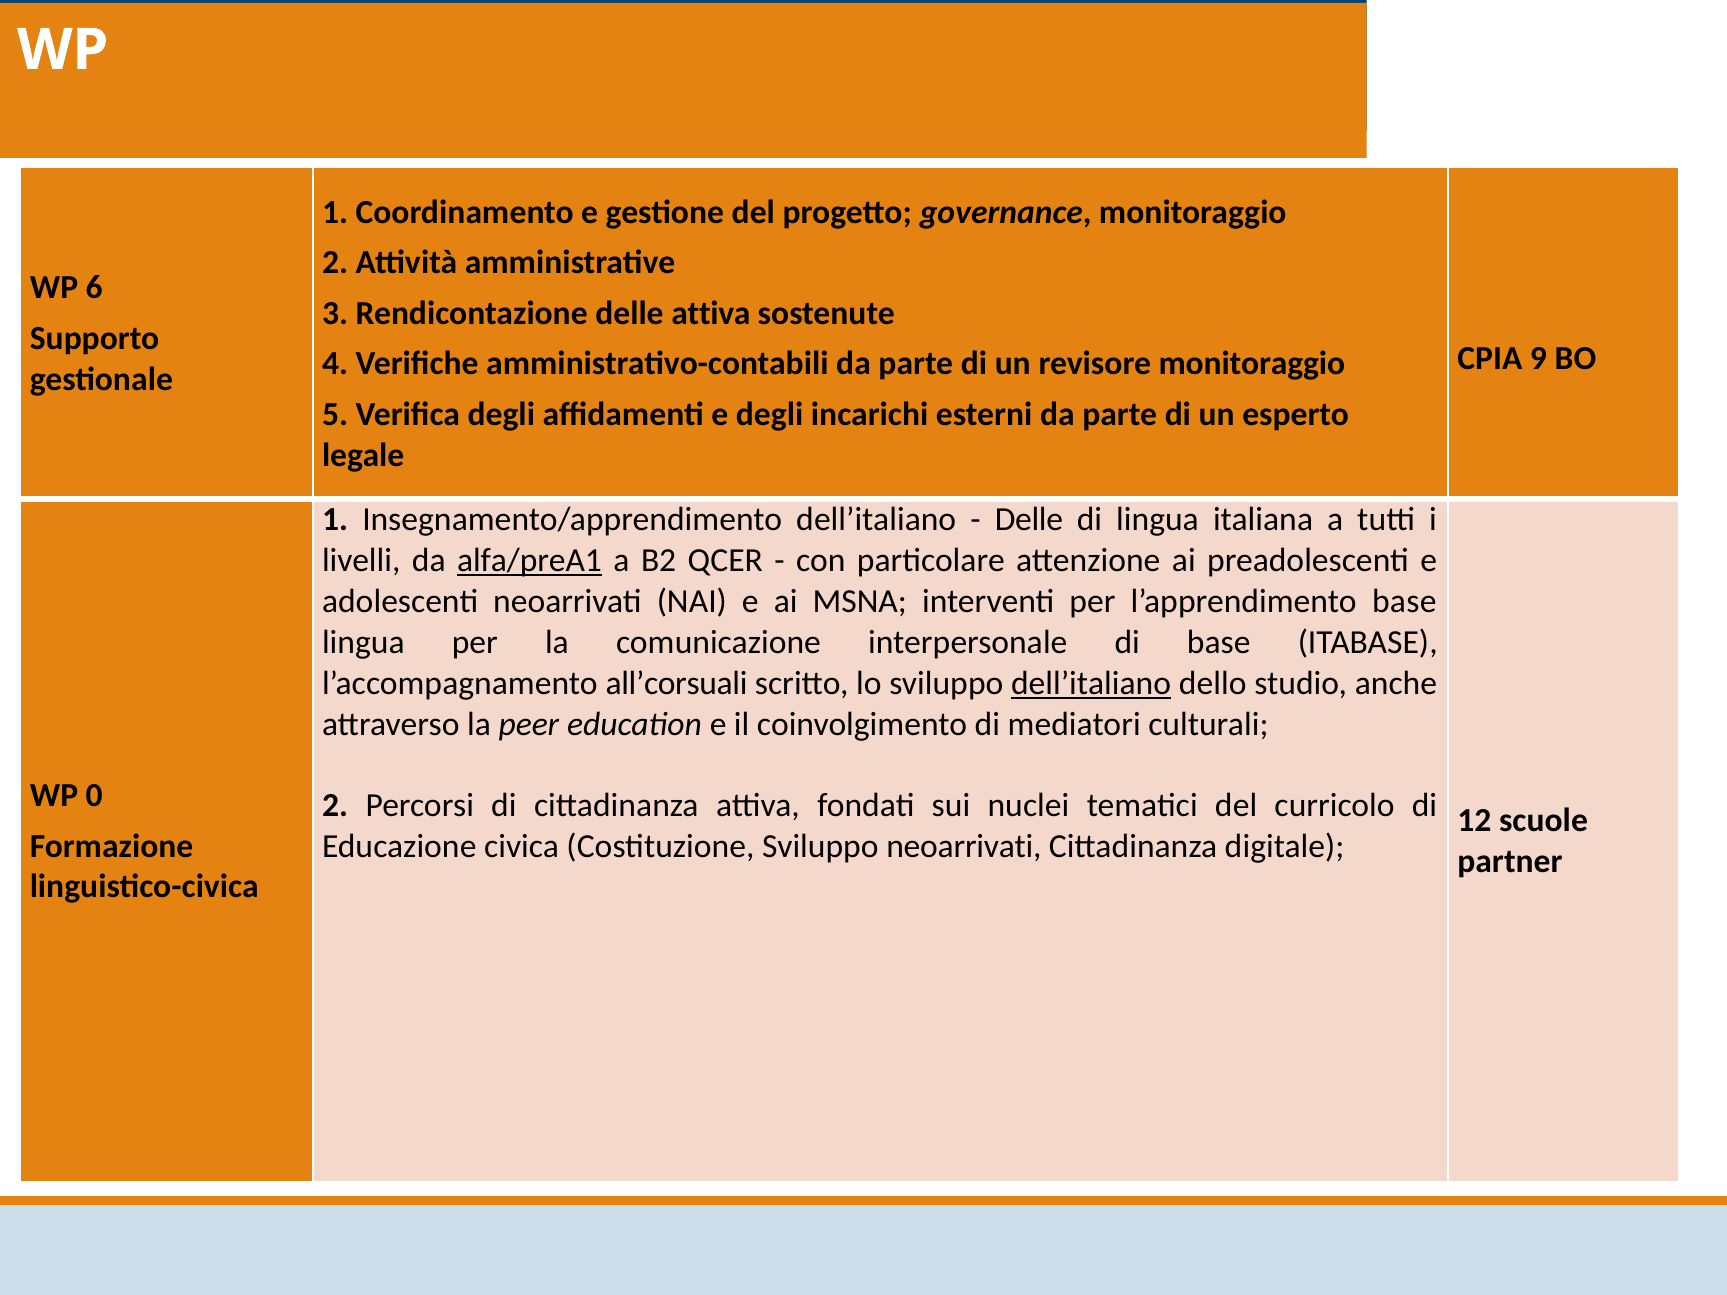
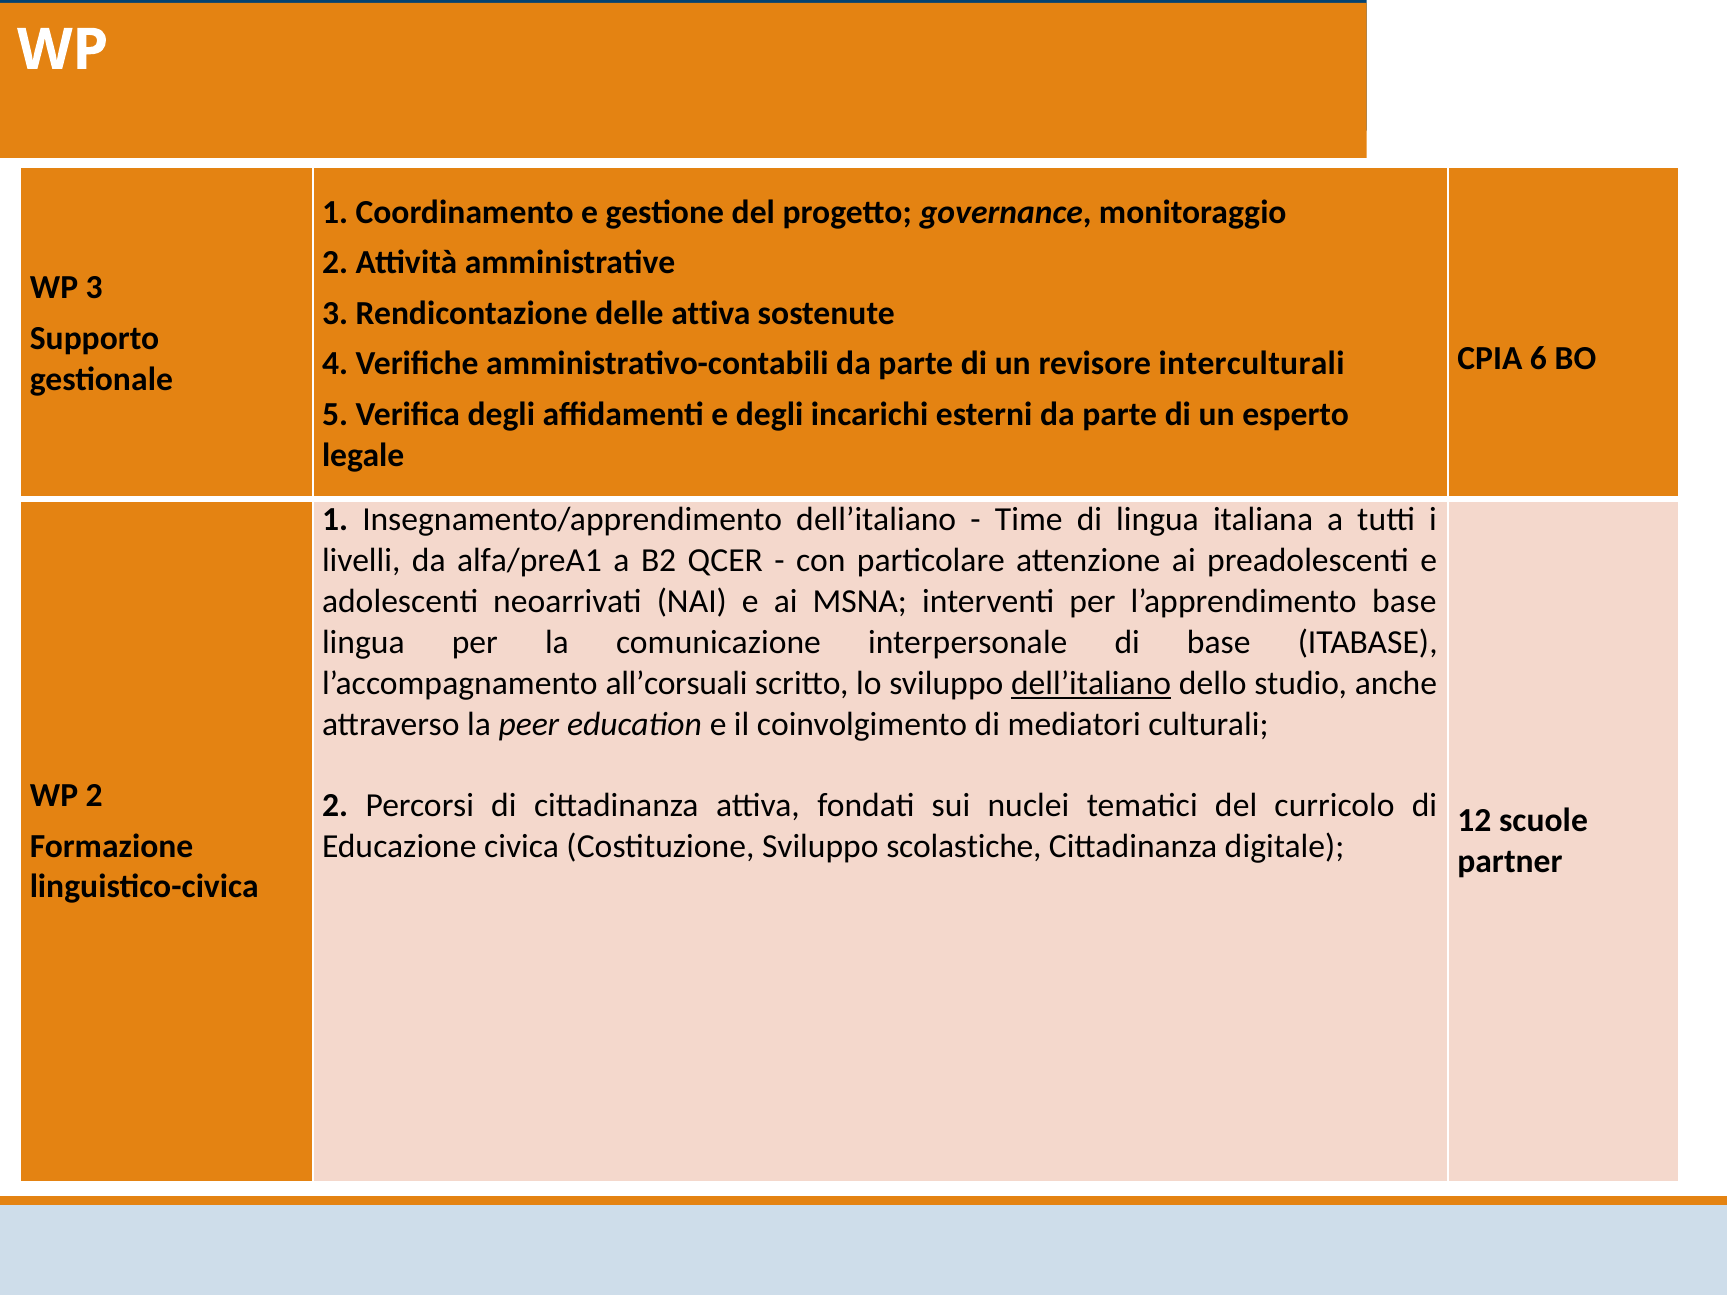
WP 6: 6 -> 3
9: 9 -> 6
revisore monitoraggio: monitoraggio -> interculturali
Delle at (1029, 520): Delle -> Time
alfa/preA1 underline: present -> none
WP 0: 0 -> 2
Sviluppo neoarrivati: neoarrivati -> scolastiche
